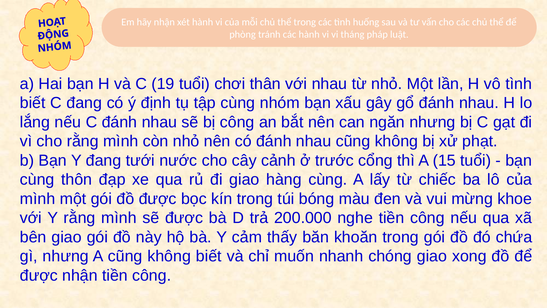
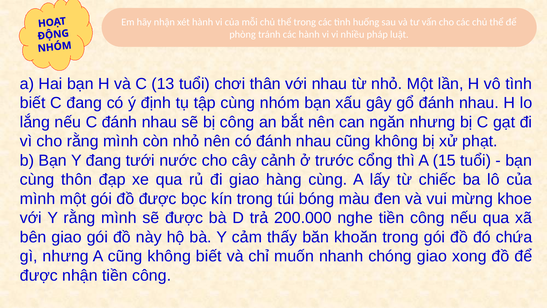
tháng: tháng -> nhiều
19: 19 -> 13
